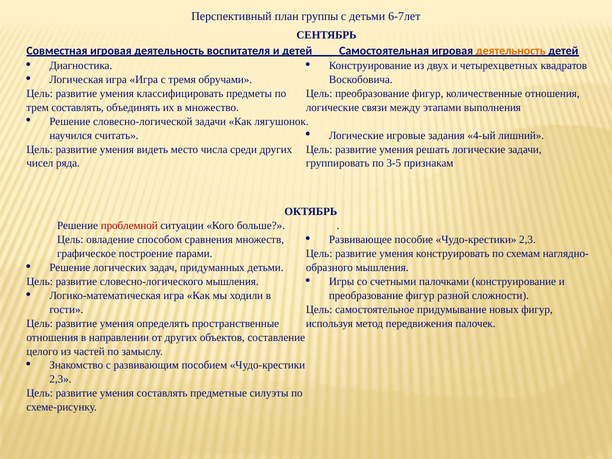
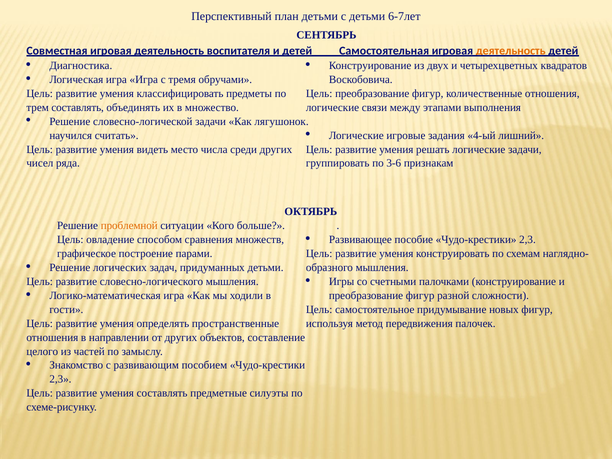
план группы: группы -> детьми
3-5: 3-5 -> 3-6
проблемной colour: red -> orange
